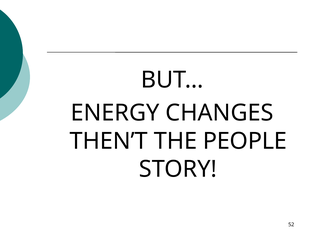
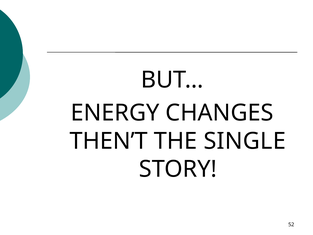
PEOPLE: PEOPLE -> SINGLE
